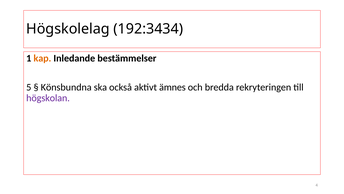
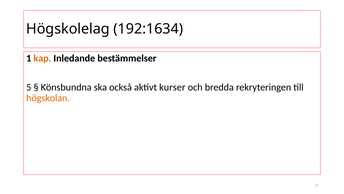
192:3434: 192:3434 -> 192:1634
ämnes: ämnes -> kurser
högskolan colour: purple -> orange
